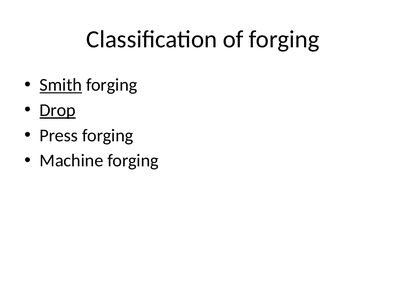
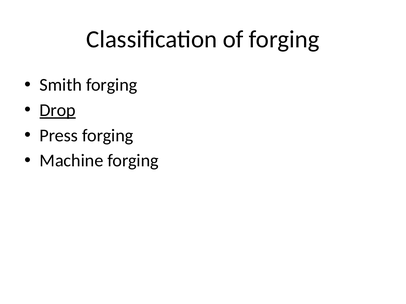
Smith underline: present -> none
